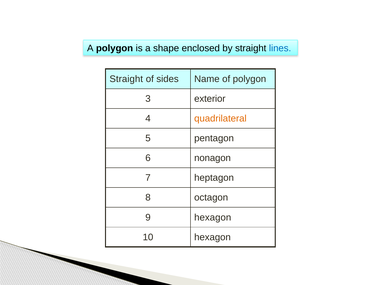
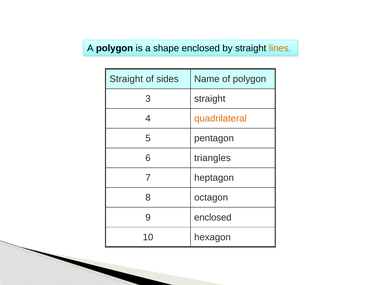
lines colour: blue -> orange
3 exterior: exterior -> straight
nonagon: nonagon -> triangles
9 hexagon: hexagon -> enclosed
